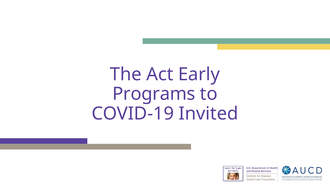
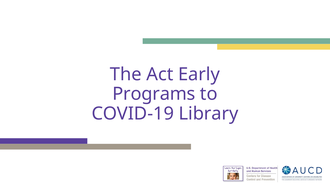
Invited: Invited -> Library
